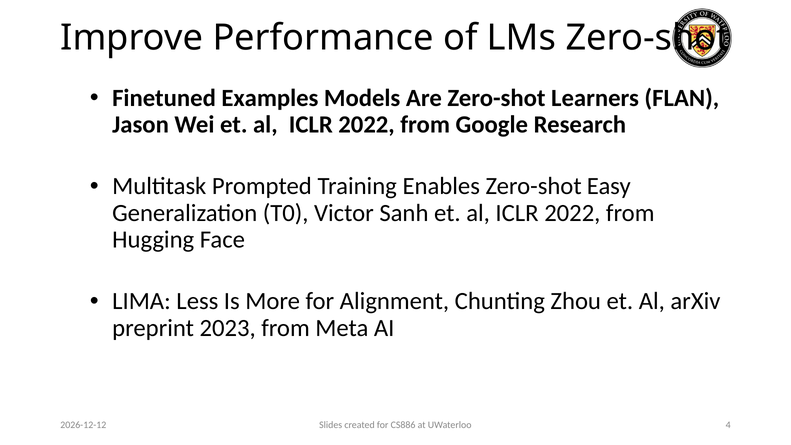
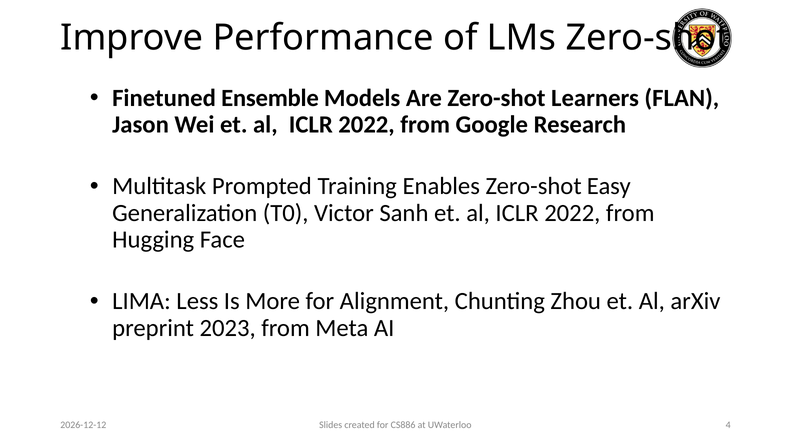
Examples: Examples -> Ensemble
